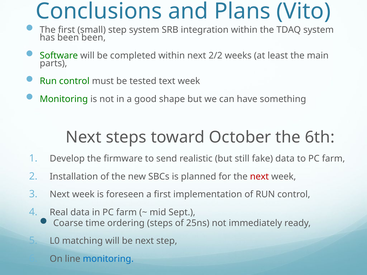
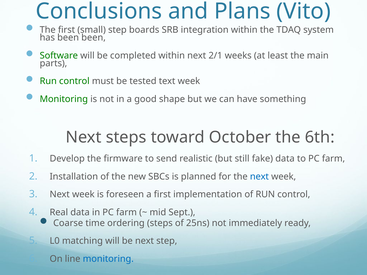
step system: system -> boards
2/2: 2/2 -> 2/1
next at (259, 177) colour: red -> blue
